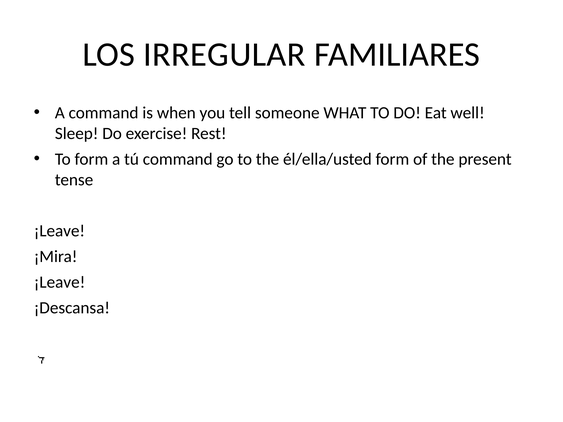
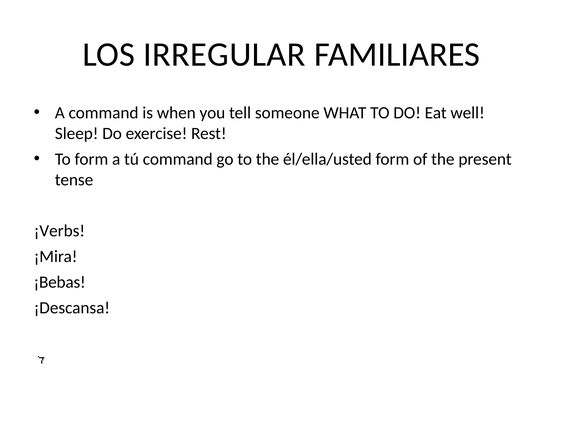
¡Leave at (59, 231): ¡Leave -> ¡Verbs
¡Leave at (60, 282): ¡Leave -> ¡Bebas
